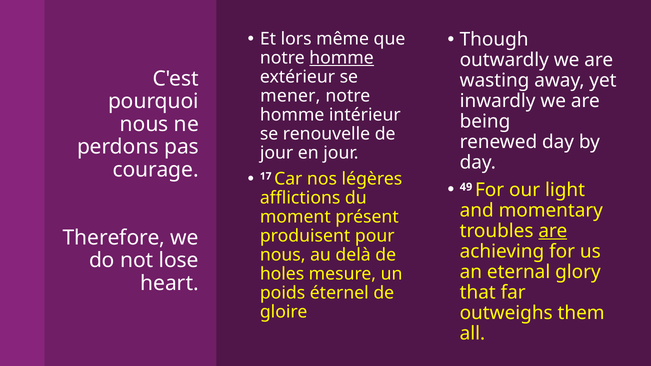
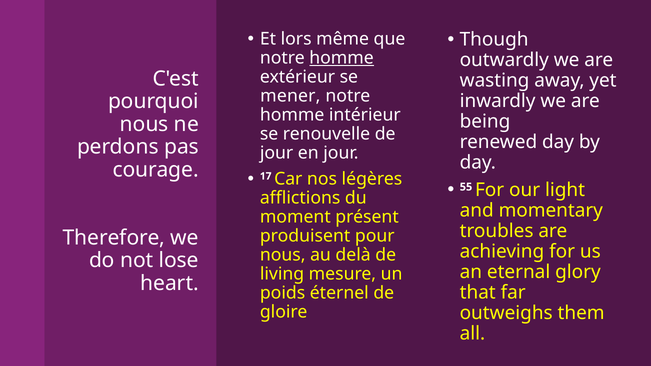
49: 49 -> 55
are at (553, 231) underline: present -> none
holes: holes -> living
